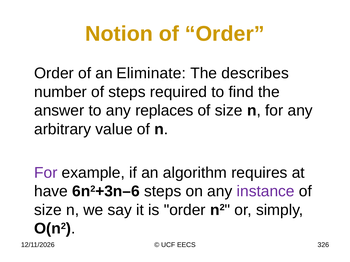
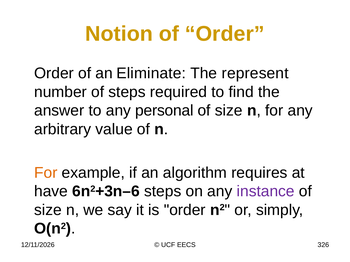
describes: describes -> represent
replaces: replaces -> personal
For at (46, 173) colour: purple -> orange
